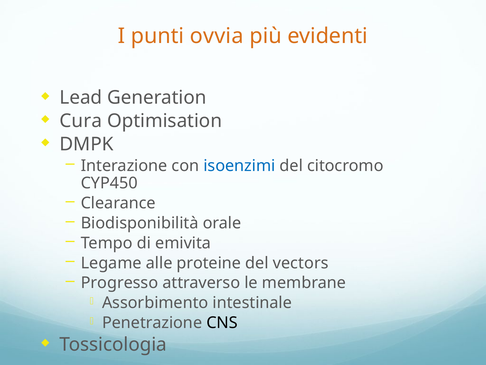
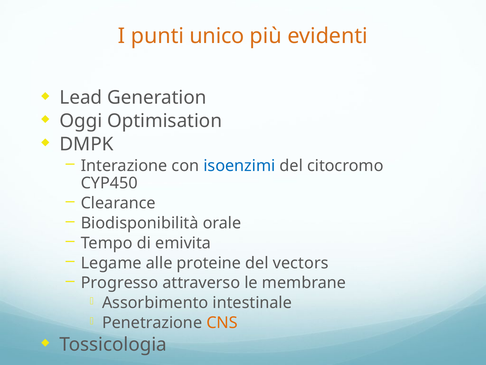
ovvia: ovvia -> unico
Cura: Cura -> Oggi
CNS colour: black -> orange
